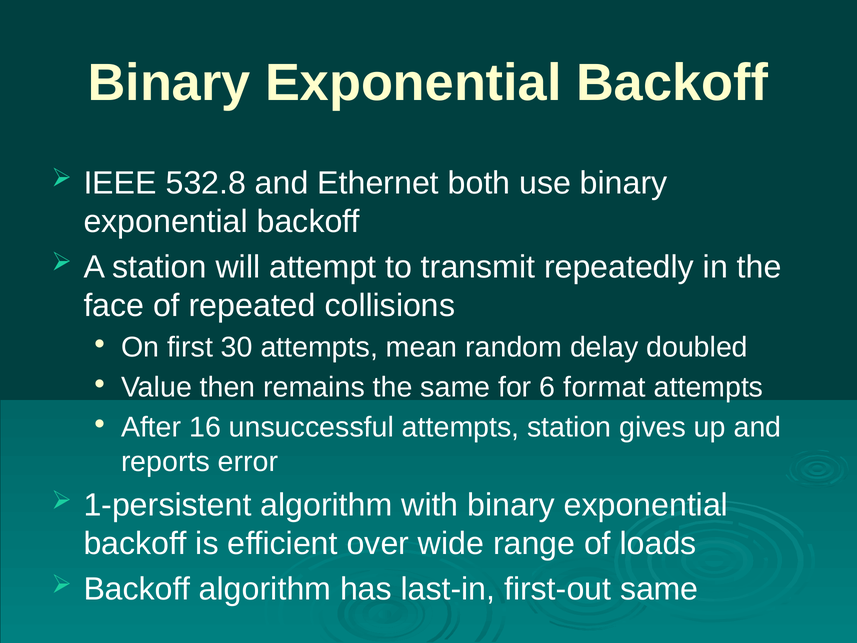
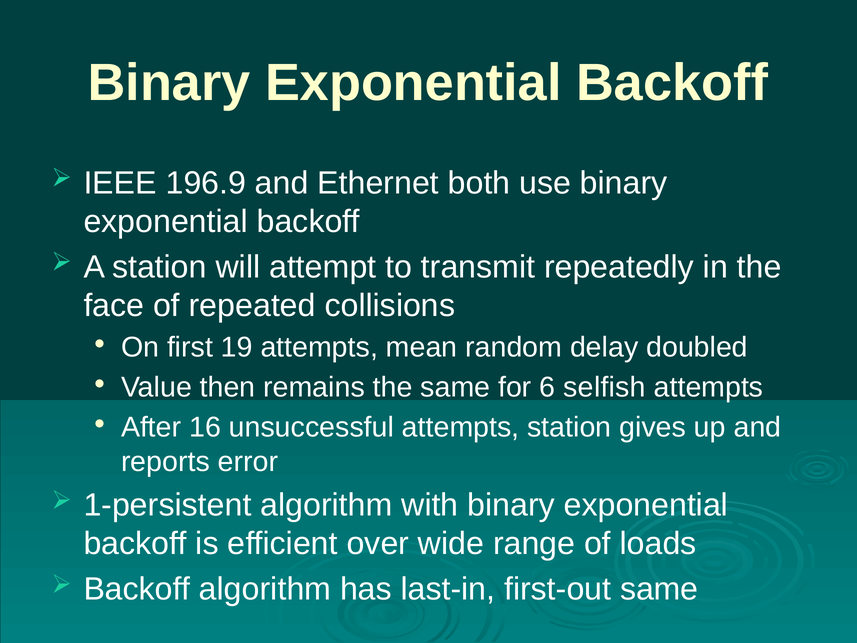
532.8: 532.8 -> 196.9
30: 30 -> 19
format: format -> selfish
